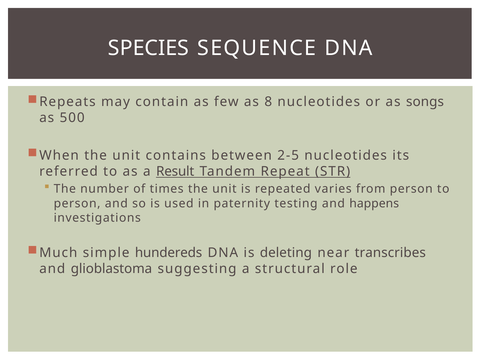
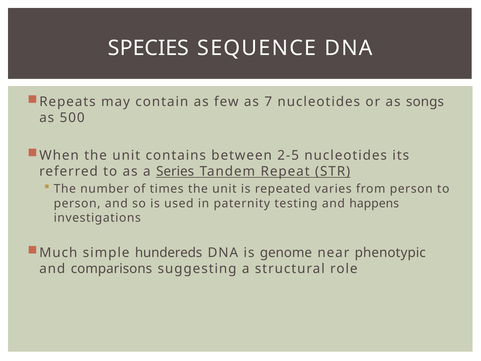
8: 8 -> 7
Result: Result -> Series
deleting: deleting -> genome
transcribes: transcribes -> phenotypic
glioblastoma: glioblastoma -> comparisons
